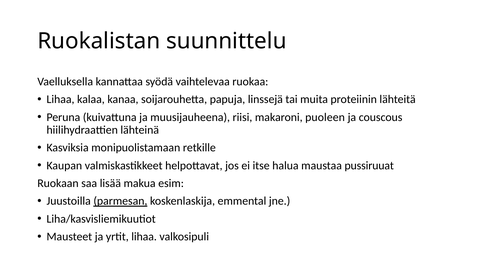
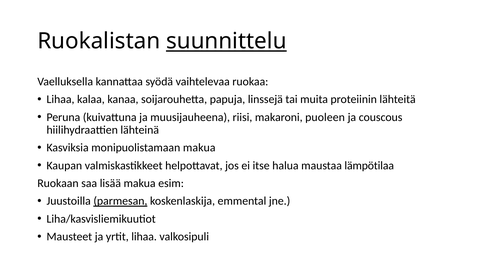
suunnittelu underline: none -> present
monipuolistamaan retkille: retkille -> makua
pussiruuat: pussiruuat -> lämpötilaa
